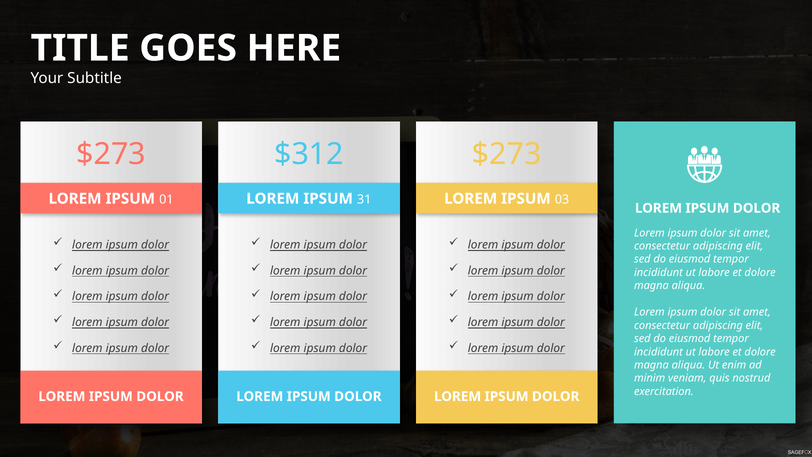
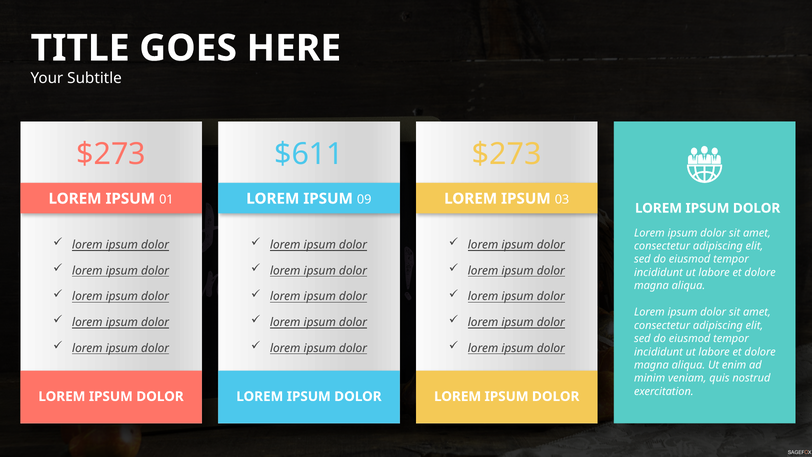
$312: $312 -> $611
31: 31 -> 09
